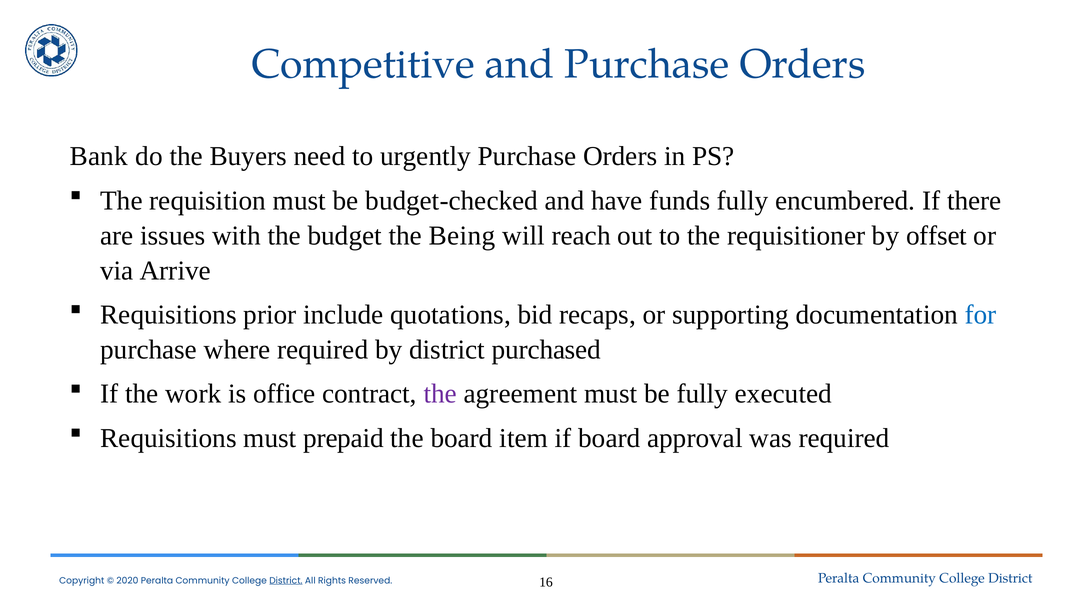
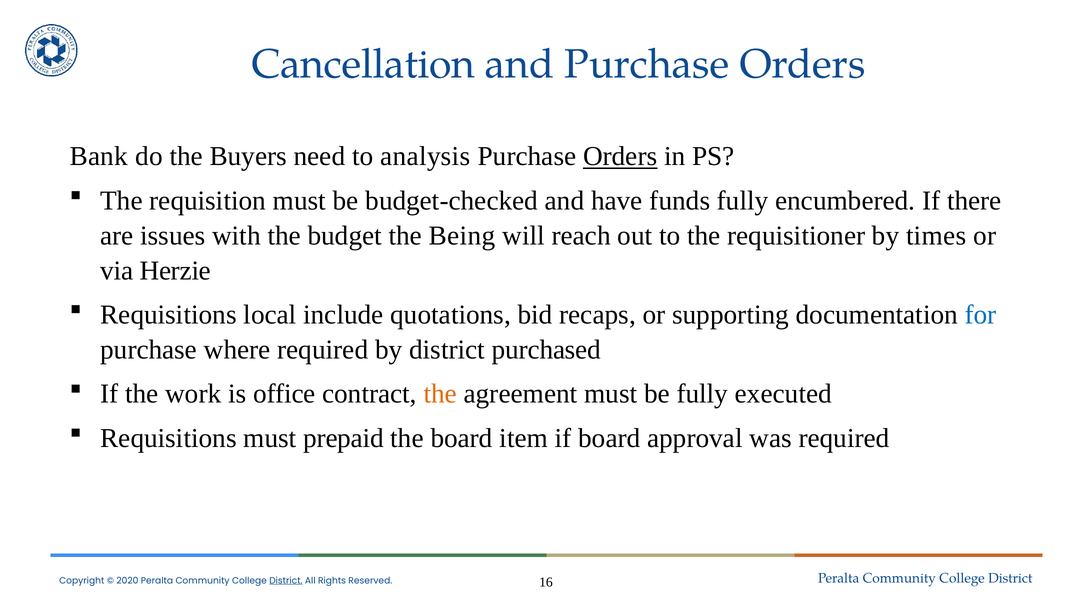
Competitive: Competitive -> Cancellation
urgently: urgently -> analysis
Orders at (620, 157) underline: none -> present
offset: offset -> times
Arrive: Arrive -> Herzie
prior: prior -> local
the at (440, 394) colour: purple -> orange
